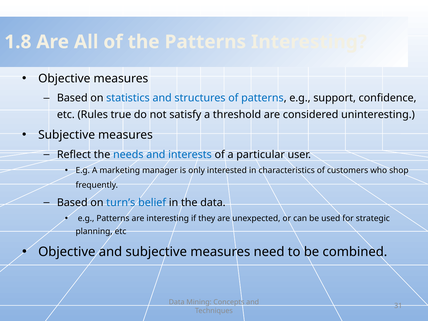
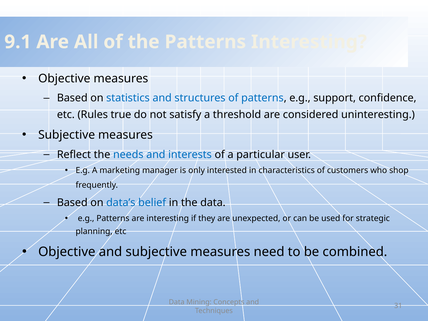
1.8: 1.8 -> 9.1
turn’s: turn’s -> data’s
